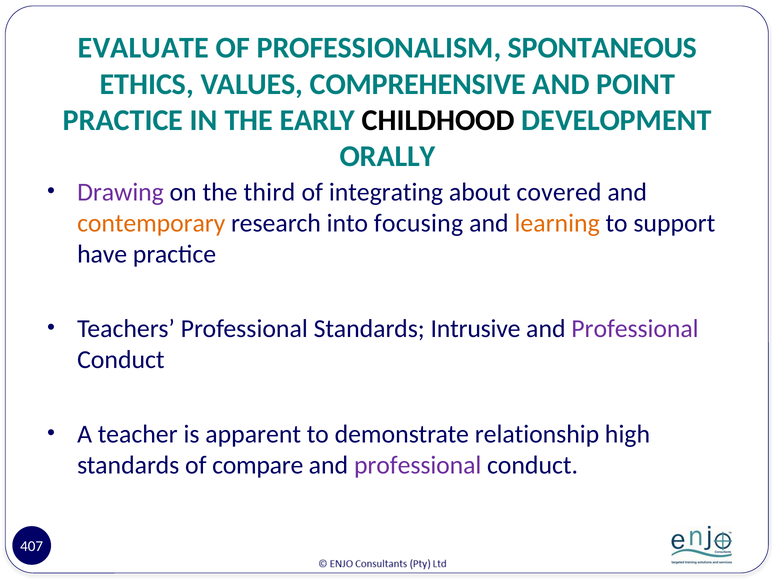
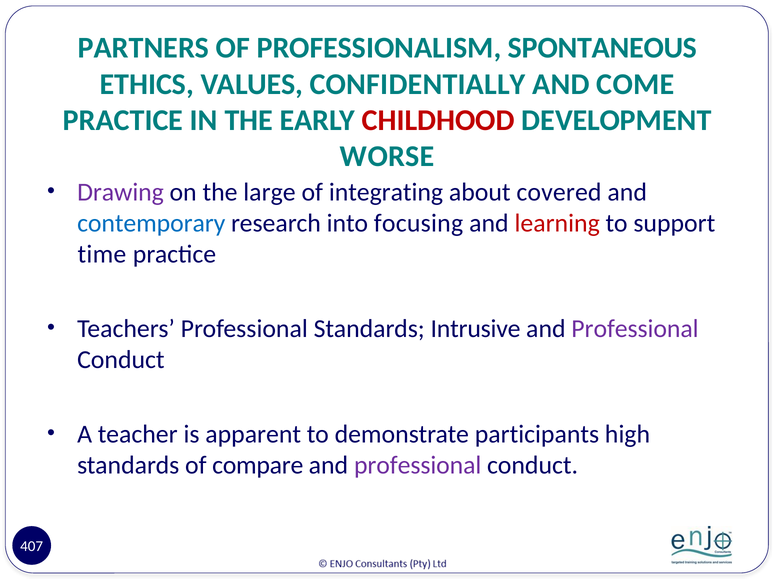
EVALUATE: EVALUATE -> PARTNERS
COMPREHENSIVE: COMPREHENSIVE -> CONFIDENTIALLY
POINT: POINT -> COME
CHILDHOOD colour: black -> red
ORALLY: ORALLY -> WORSE
third: third -> large
contemporary colour: orange -> blue
learning colour: orange -> red
have: have -> time
relationship: relationship -> participants
